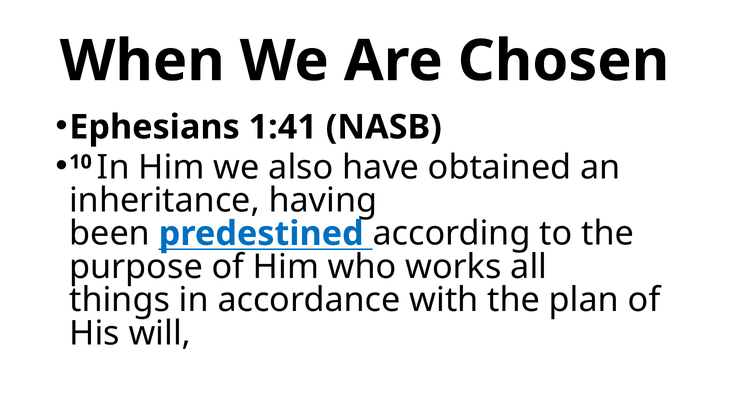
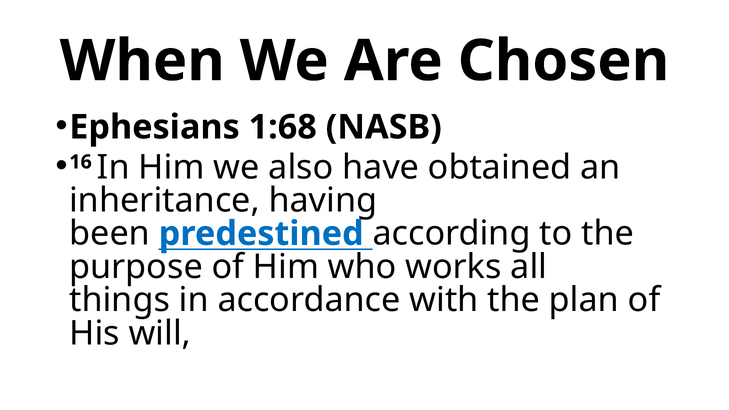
1:41: 1:41 -> 1:68
10: 10 -> 16
